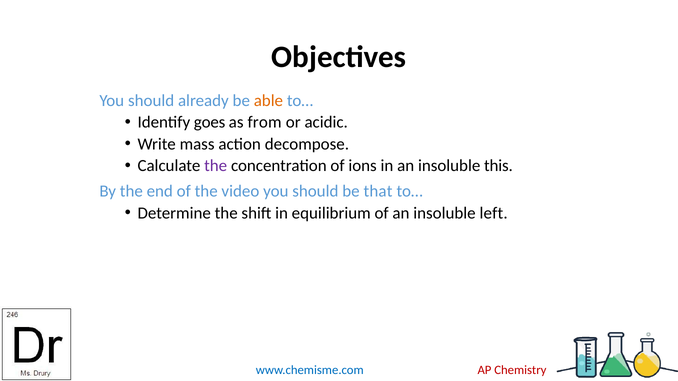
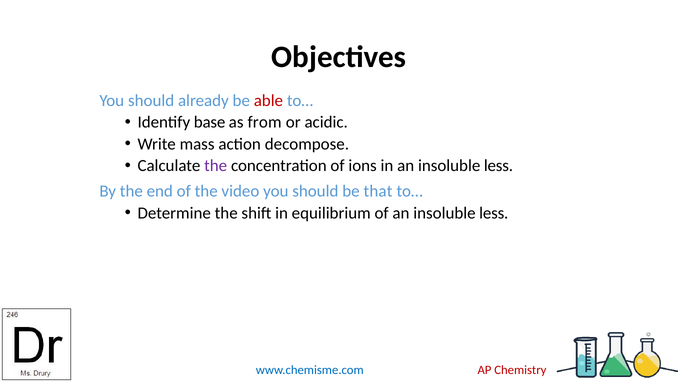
able colour: orange -> red
goes: goes -> base
in an insoluble this: this -> less
of an insoluble left: left -> less
